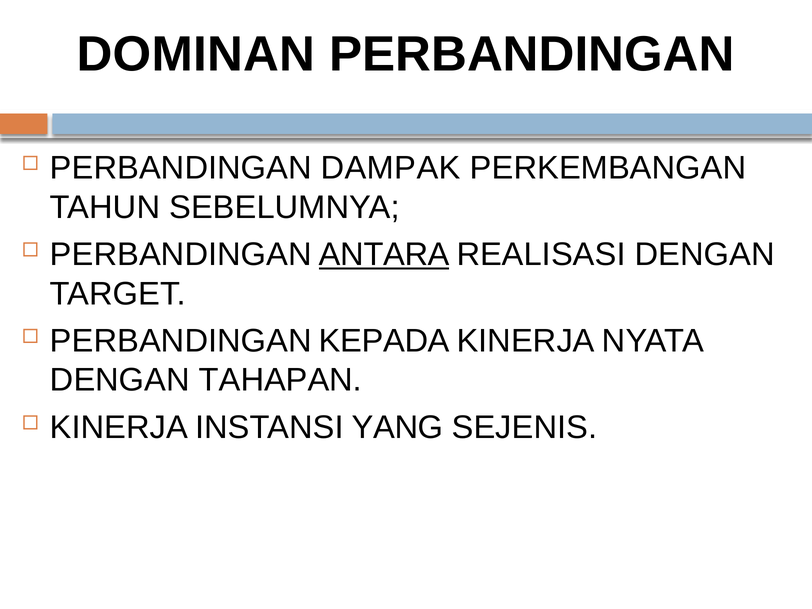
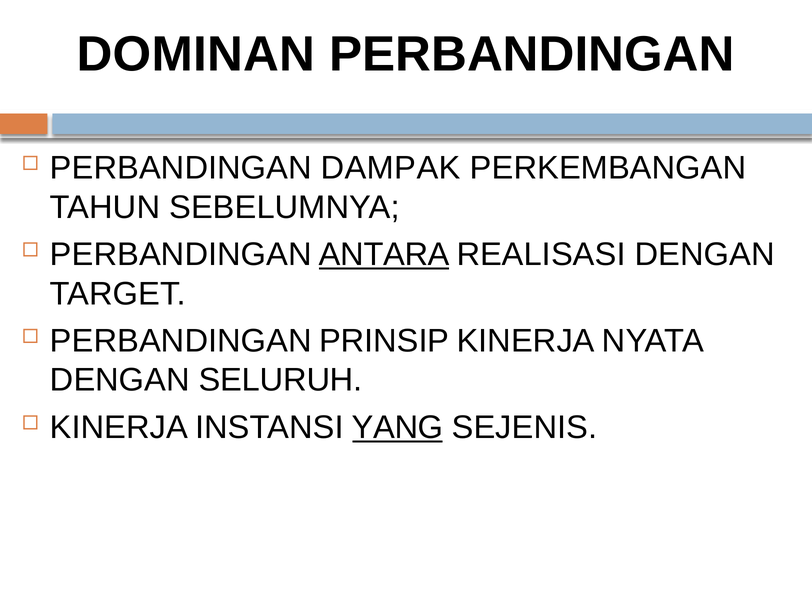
KEPADA: KEPADA -> PRINSIP
TAHAPAN: TAHAPAN -> SELURUH
YANG underline: none -> present
